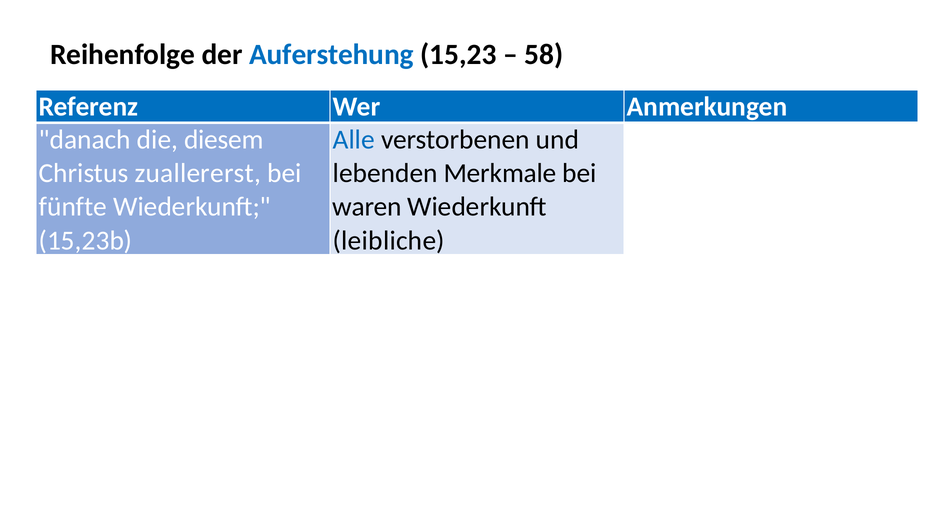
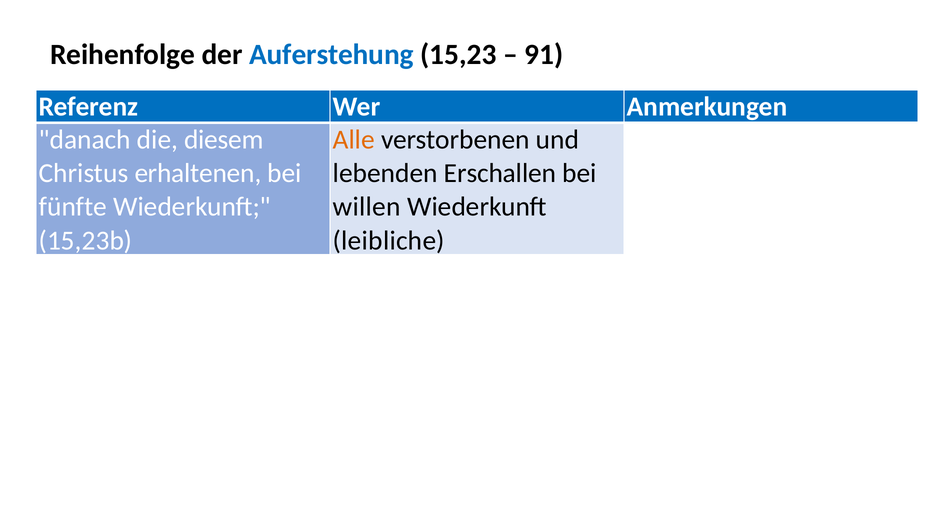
58: 58 -> 91
Alle colour: blue -> orange
zuallererst: zuallererst -> erhaltenen
Merkmale: Merkmale -> Erschallen
waren: waren -> willen
